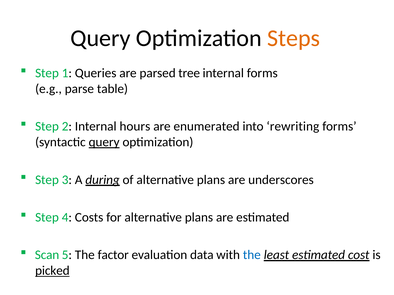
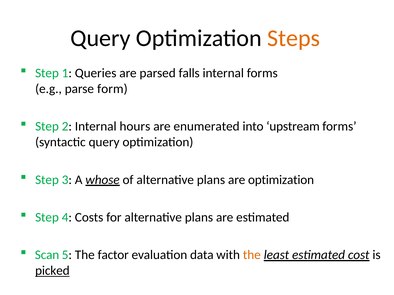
tree: tree -> falls
table: table -> form
rewriting: rewriting -> upstream
query at (104, 142) underline: present -> none
during: during -> whose
are underscores: underscores -> optimization
the at (252, 255) colour: blue -> orange
